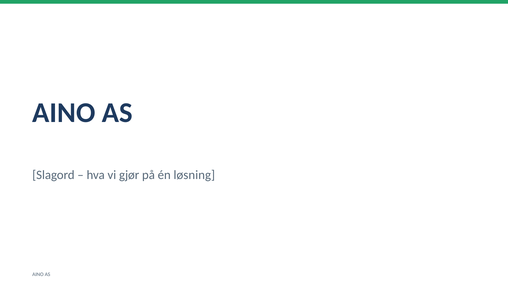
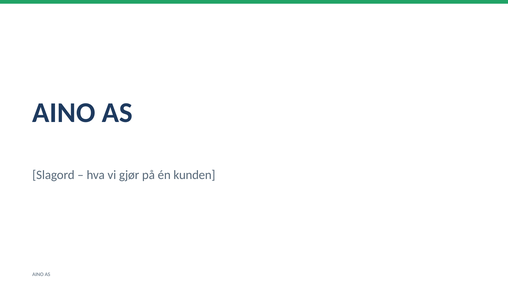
løsning: løsning -> kunden
